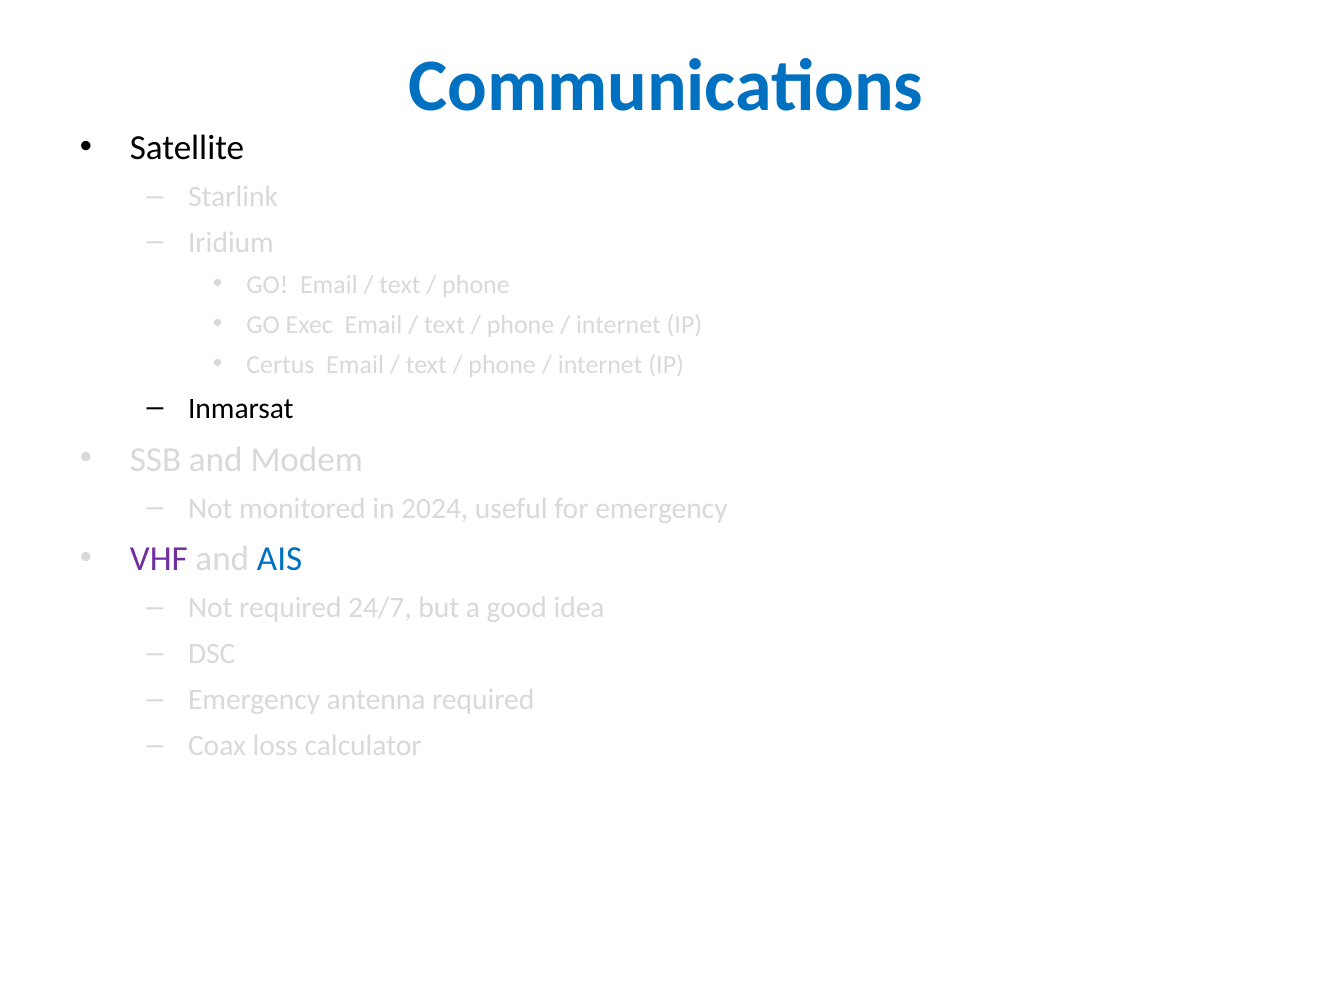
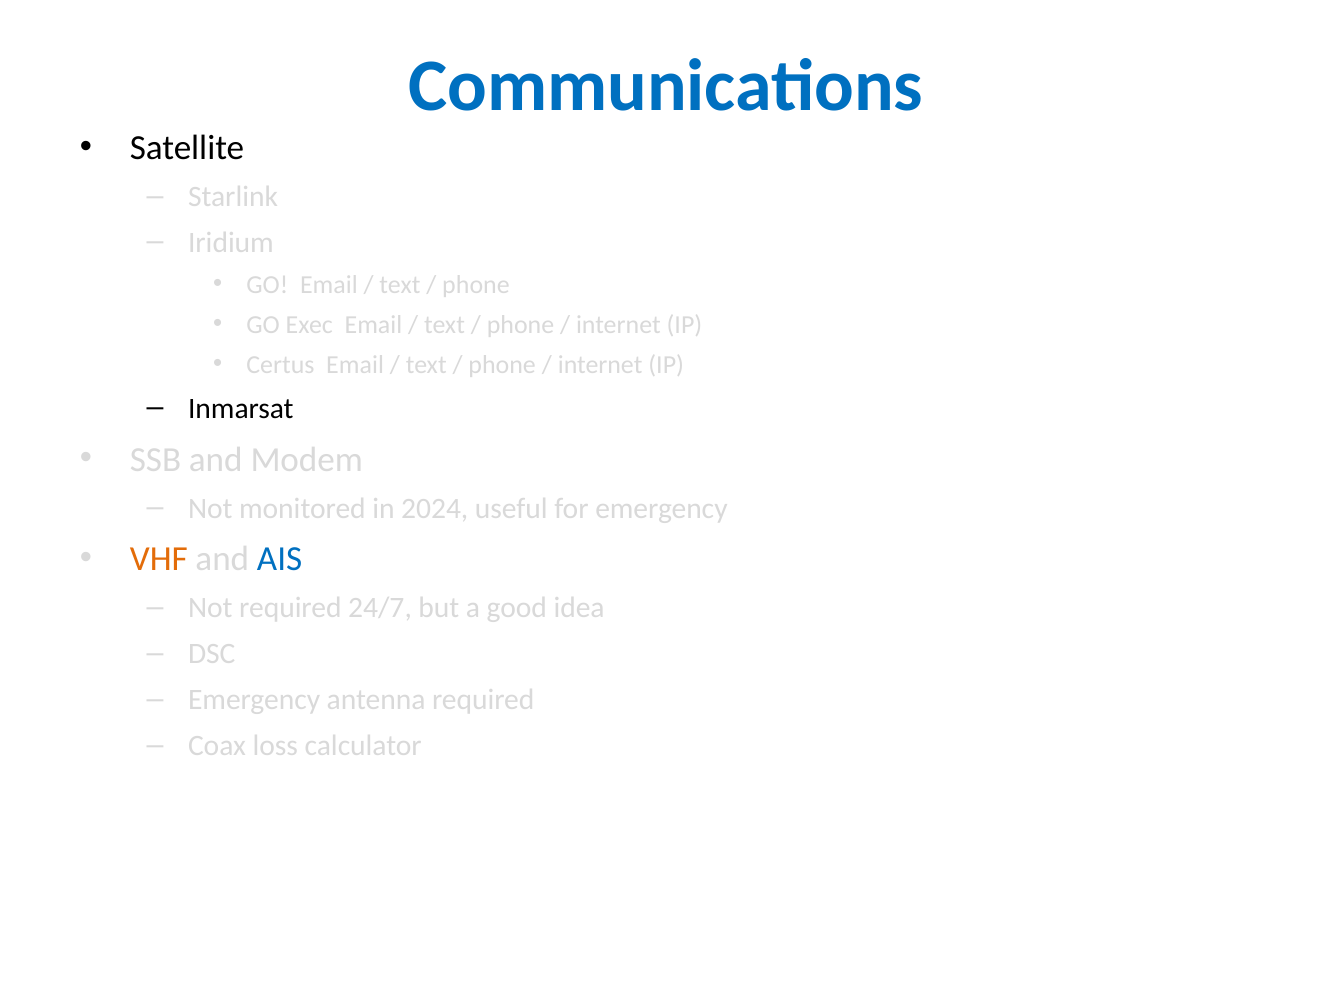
VHF colour: purple -> orange
